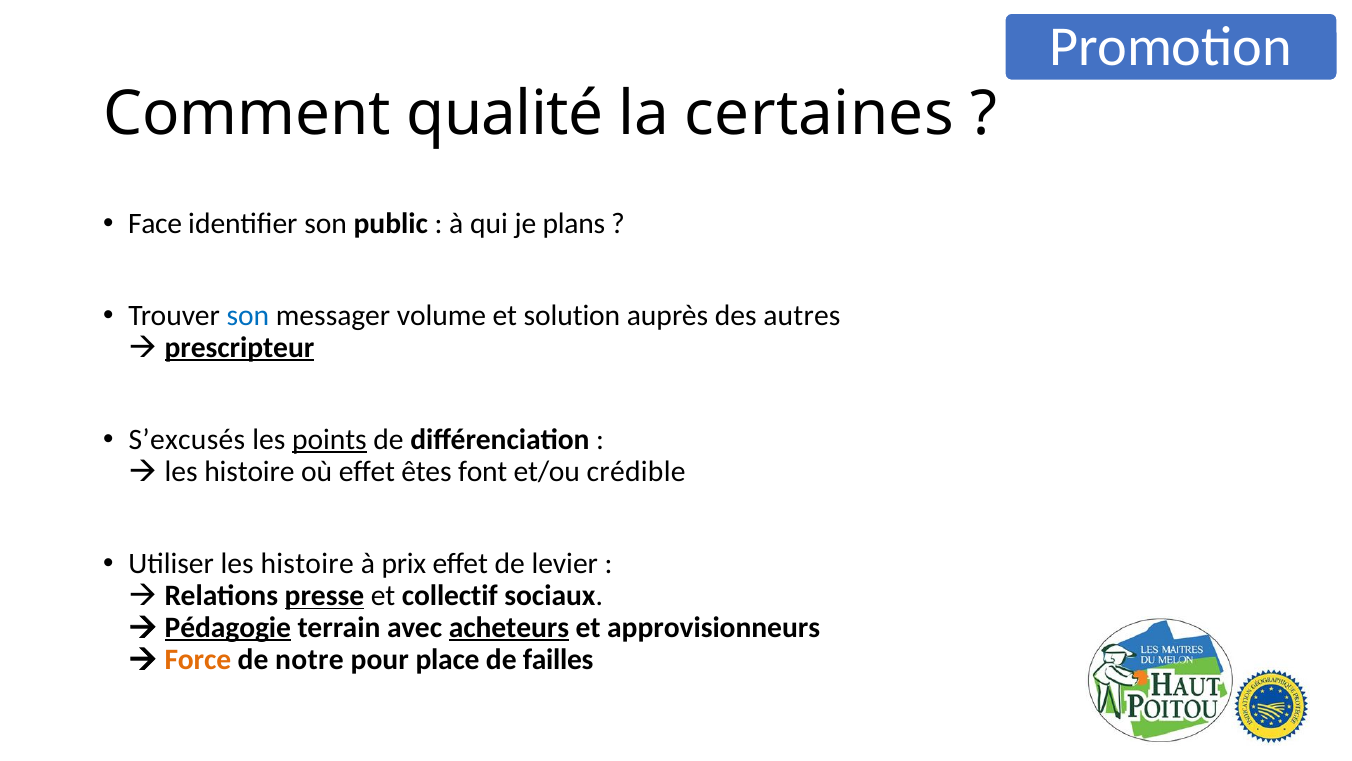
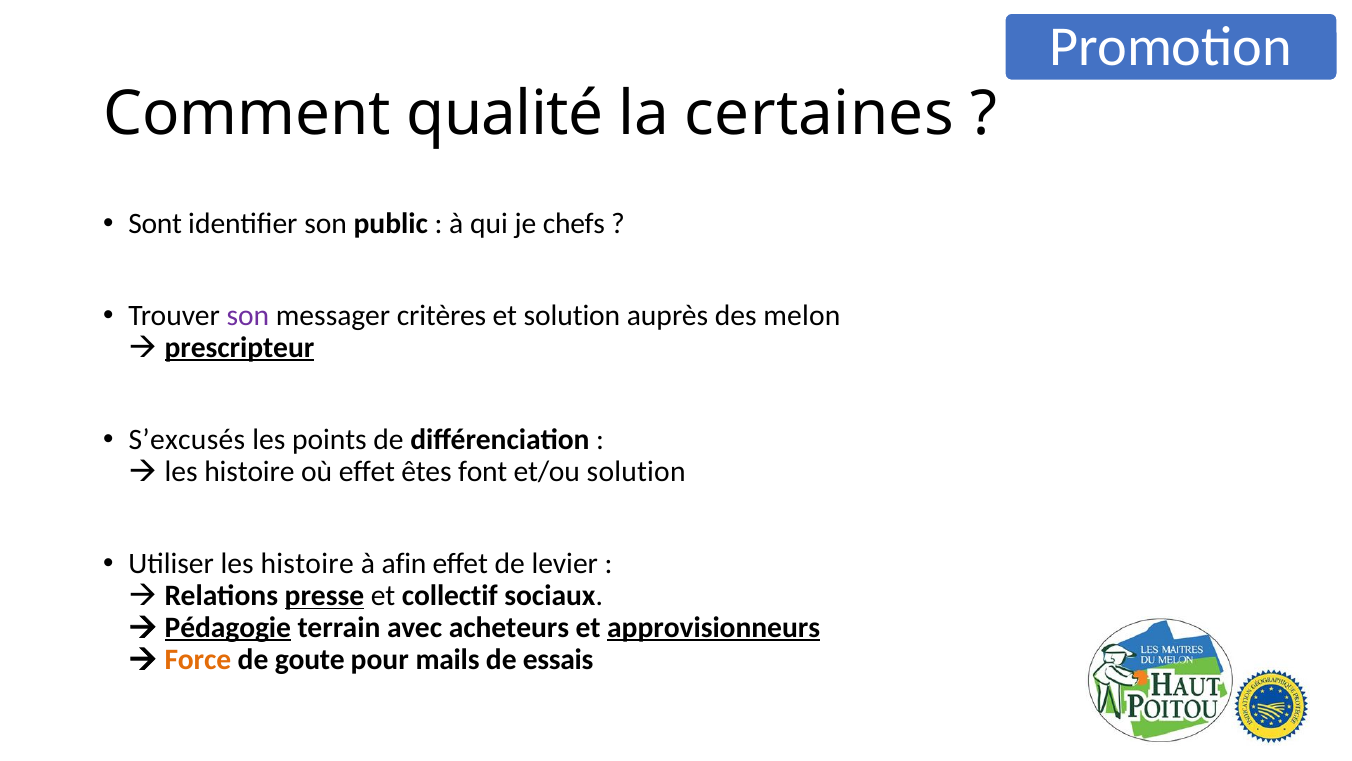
Face: Face -> Sont
plans: plans -> chefs
son at (248, 315) colour: blue -> purple
volume: volume -> critères
autres: autres -> melon
points underline: present -> none
et/ou crédible: crédible -> solution
prix: prix -> afin
acheteurs underline: present -> none
approvisionneurs underline: none -> present
notre: notre -> goute
place: place -> mails
failles: failles -> essais
